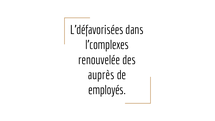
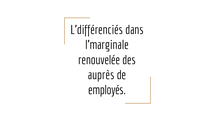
L’défavorisées: L’défavorisées -> L’différenciés
l’complexes: l’complexes -> l’marginale
